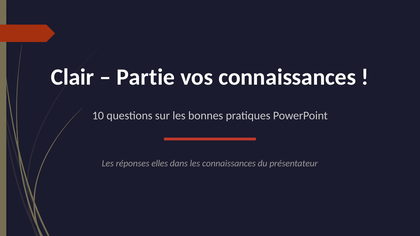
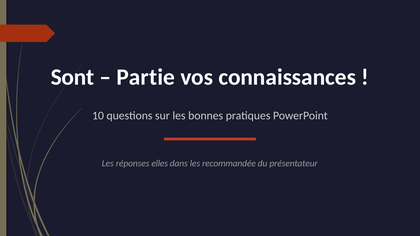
Clair: Clair -> Sont
les connaissances: connaissances -> recommandée
